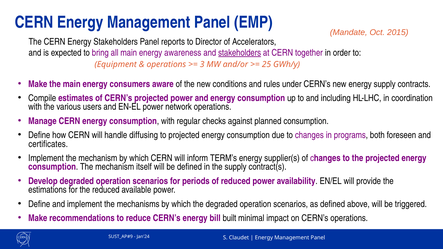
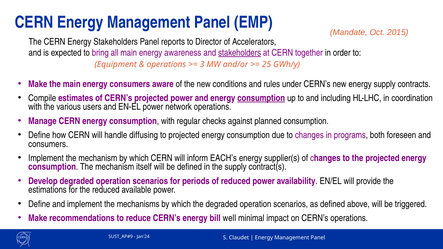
consumption at (261, 98) underline: none -> present
certificates at (48, 144): certificates -> consumers
TERM’s: TERM’s -> EACH’s
built: built -> well
